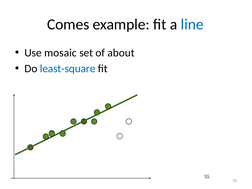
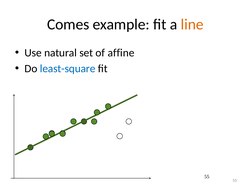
line colour: blue -> orange
mosaic: mosaic -> natural
about: about -> affine
